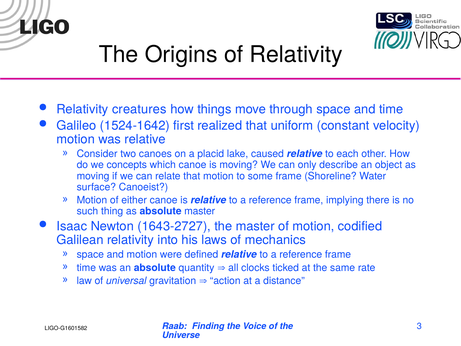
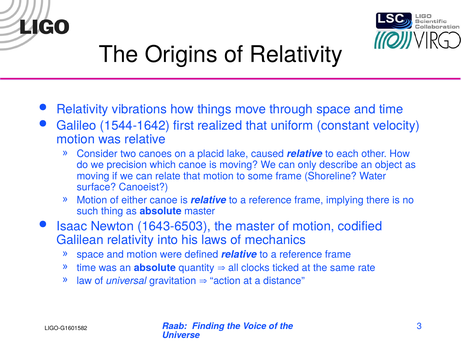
creatures: creatures -> vibrations
1524-1642: 1524-1642 -> 1544-1642
concepts: concepts -> precision
1643-2727: 1643-2727 -> 1643-6503
